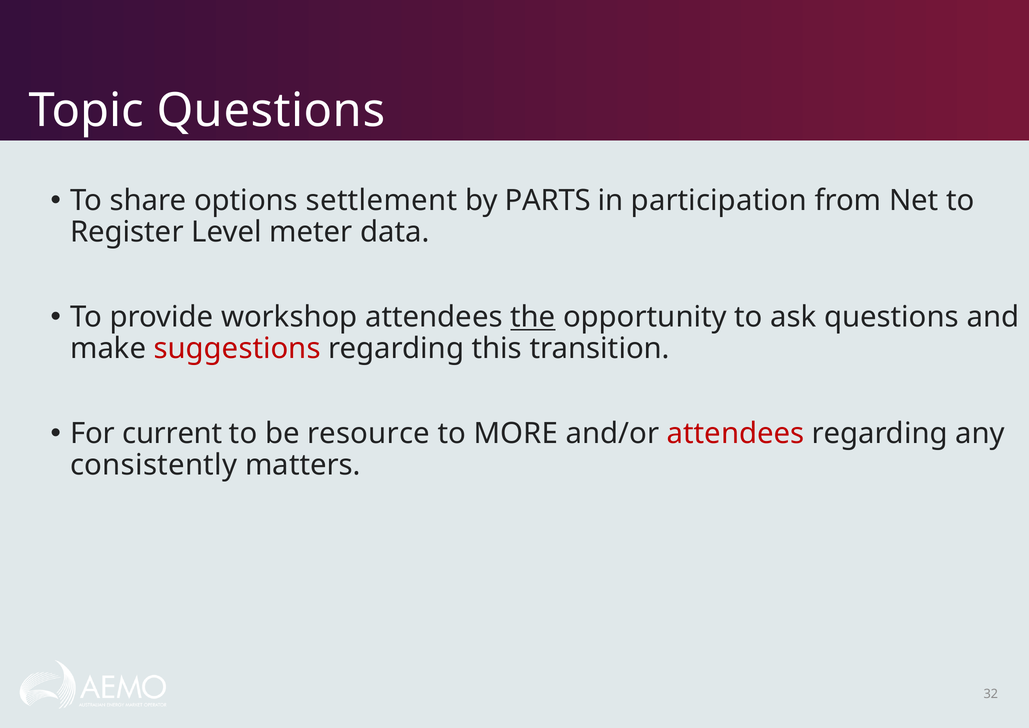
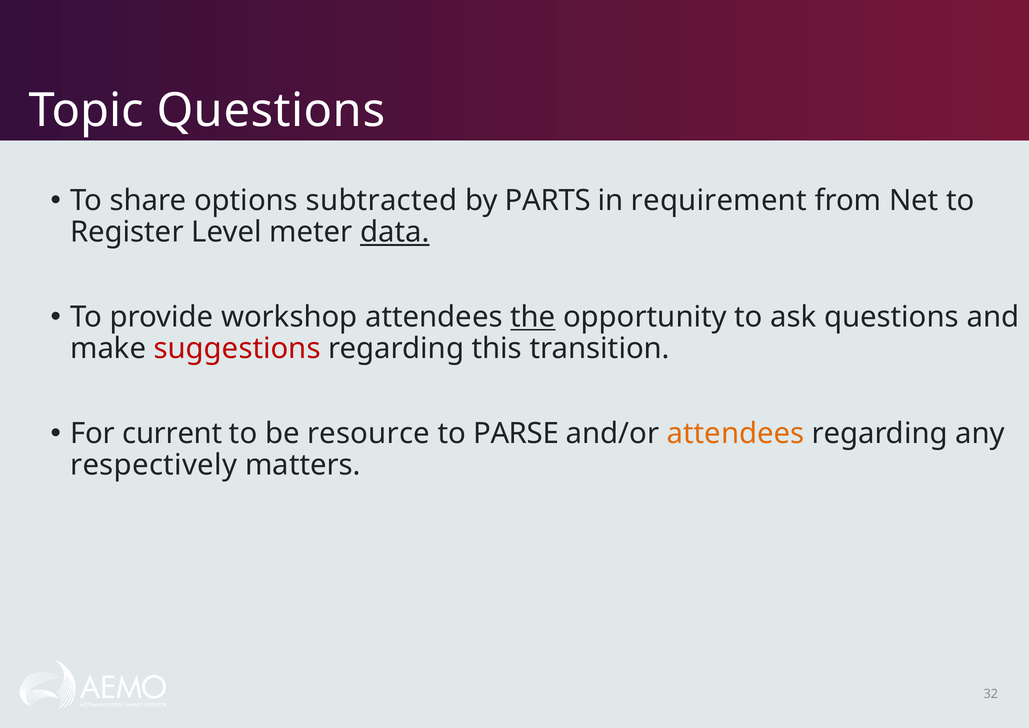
settlement: settlement -> subtracted
participation: participation -> requirement
data underline: none -> present
MORE: MORE -> PARSE
attendees at (736, 433) colour: red -> orange
consistently: consistently -> respectively
